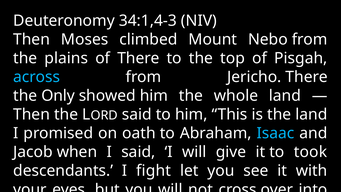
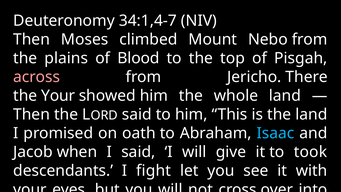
34:1,4-3: 34:1,4-3 -> 34:1,4-7
of There: There -> Blood
across colour: light blue -> pink
the Only: Only -> Your
